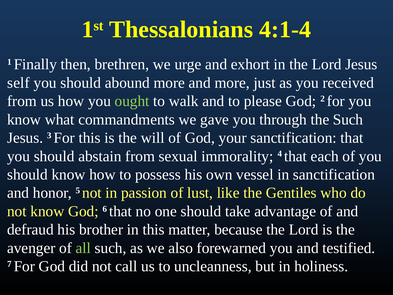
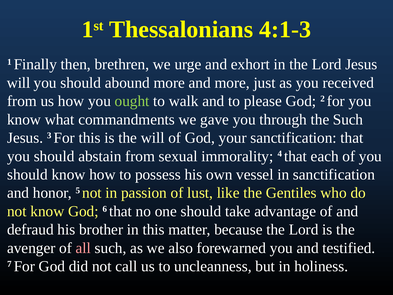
4:1-4: 4:1-4 -> 4:1-3
self at (18, 83): self -> will
all colour: light green -> pink
